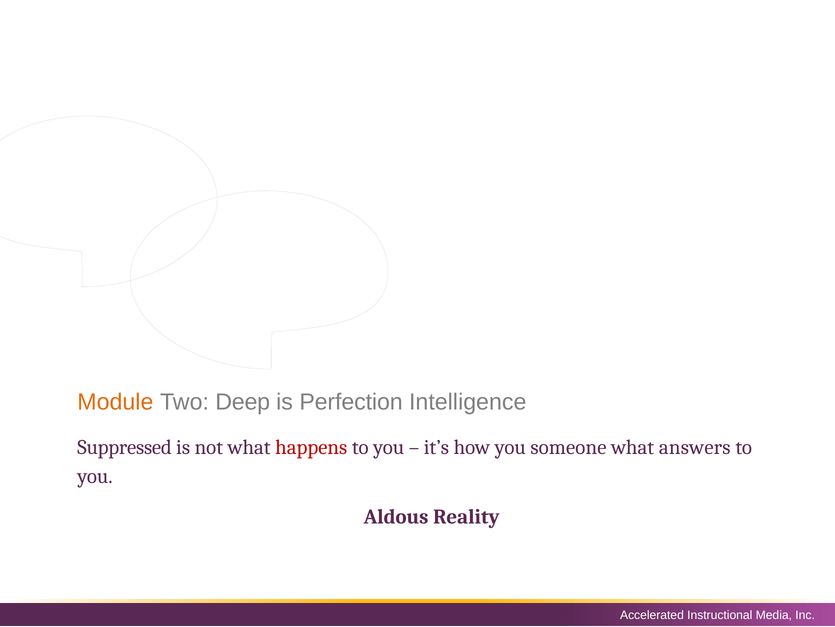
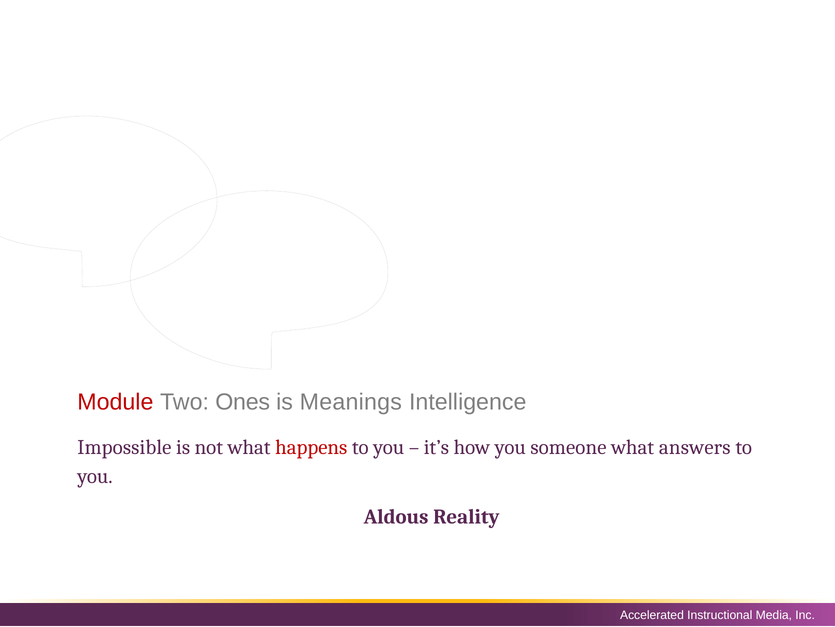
Module colour: orange -> red
Deep: Deep -> Ones
Perfection: Perfection -> Meanings
Suppressed: Suppressed -> Impossible
